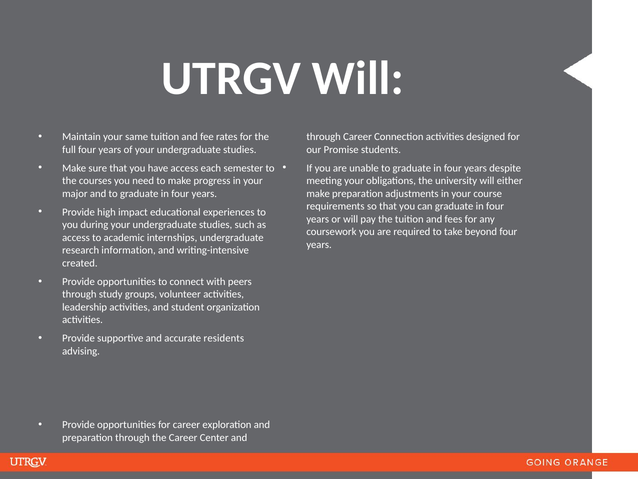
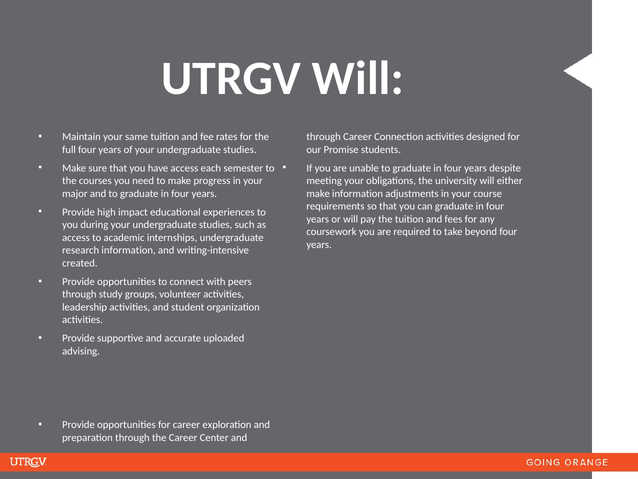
make preparation: preparation -> information
residents: residents -> uploaded
